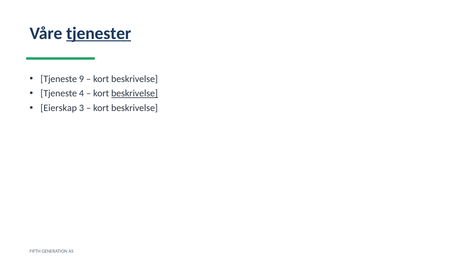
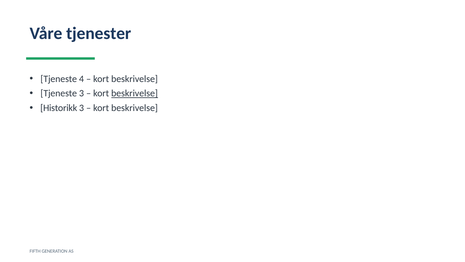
tjenester underline: present -> none
9: 9 -> 4
Tjeneste 4: 4 -> 3
Eierskap: Eierskap -> Historikk
